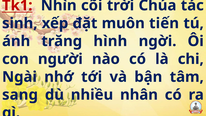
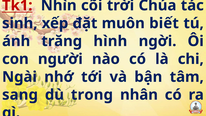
tiến: tiến -> biết
nhiều: nhiều -> trong
